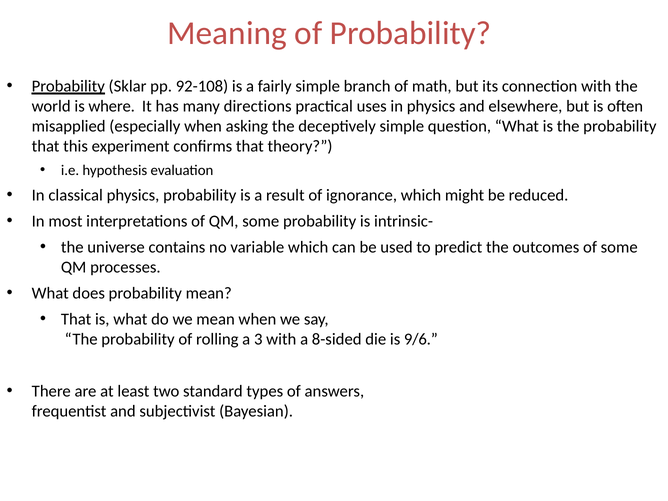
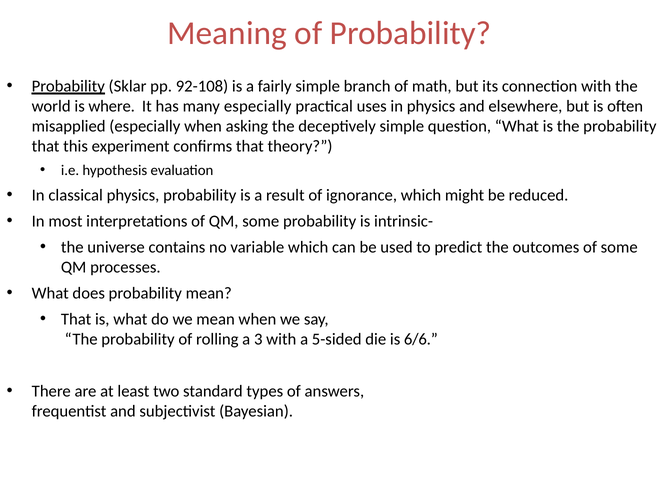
many directions: directions -> especially
8-sided: 8-sided -> 5-sided
9/6: 9/6 -> 6/6
